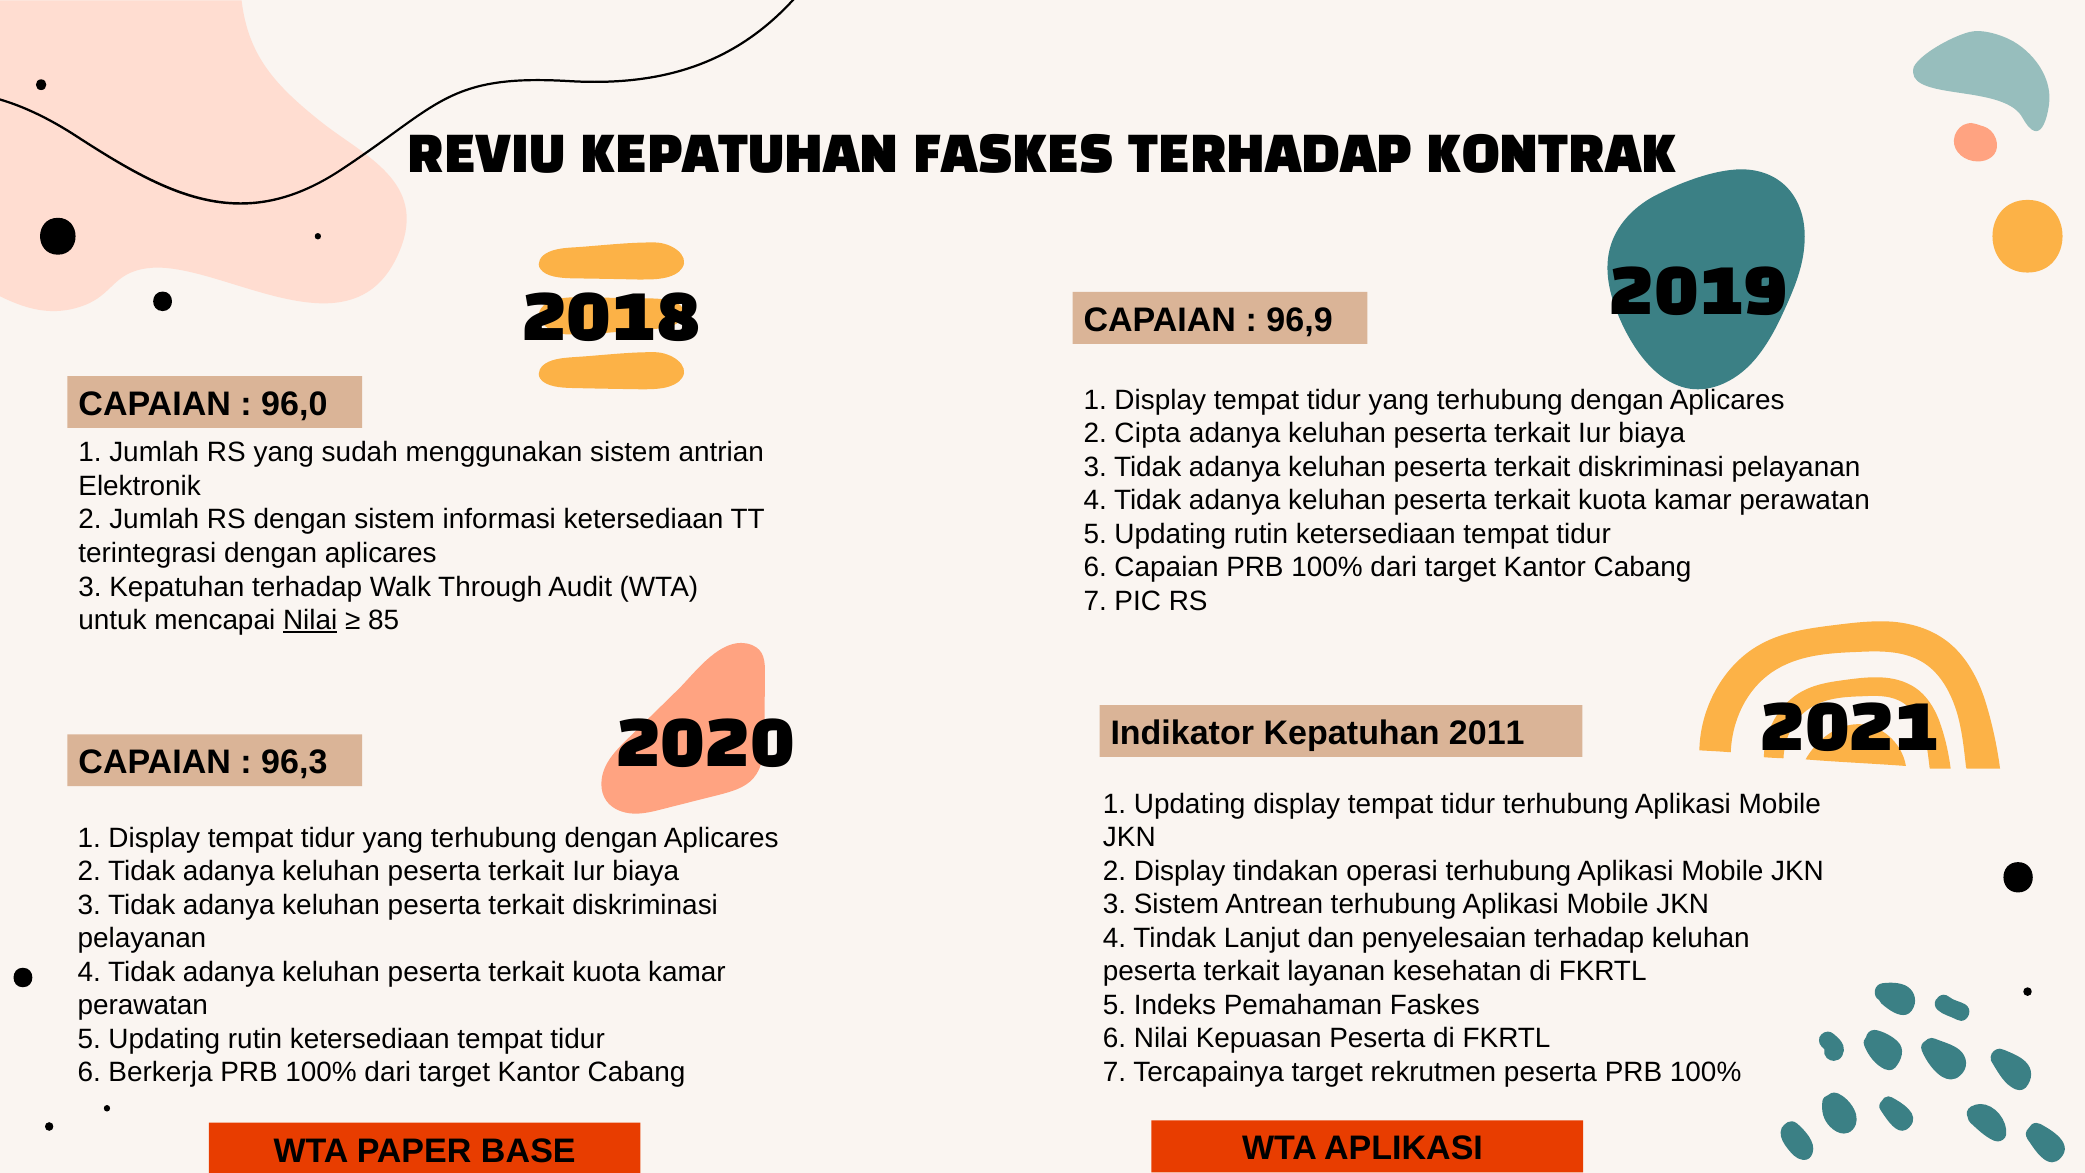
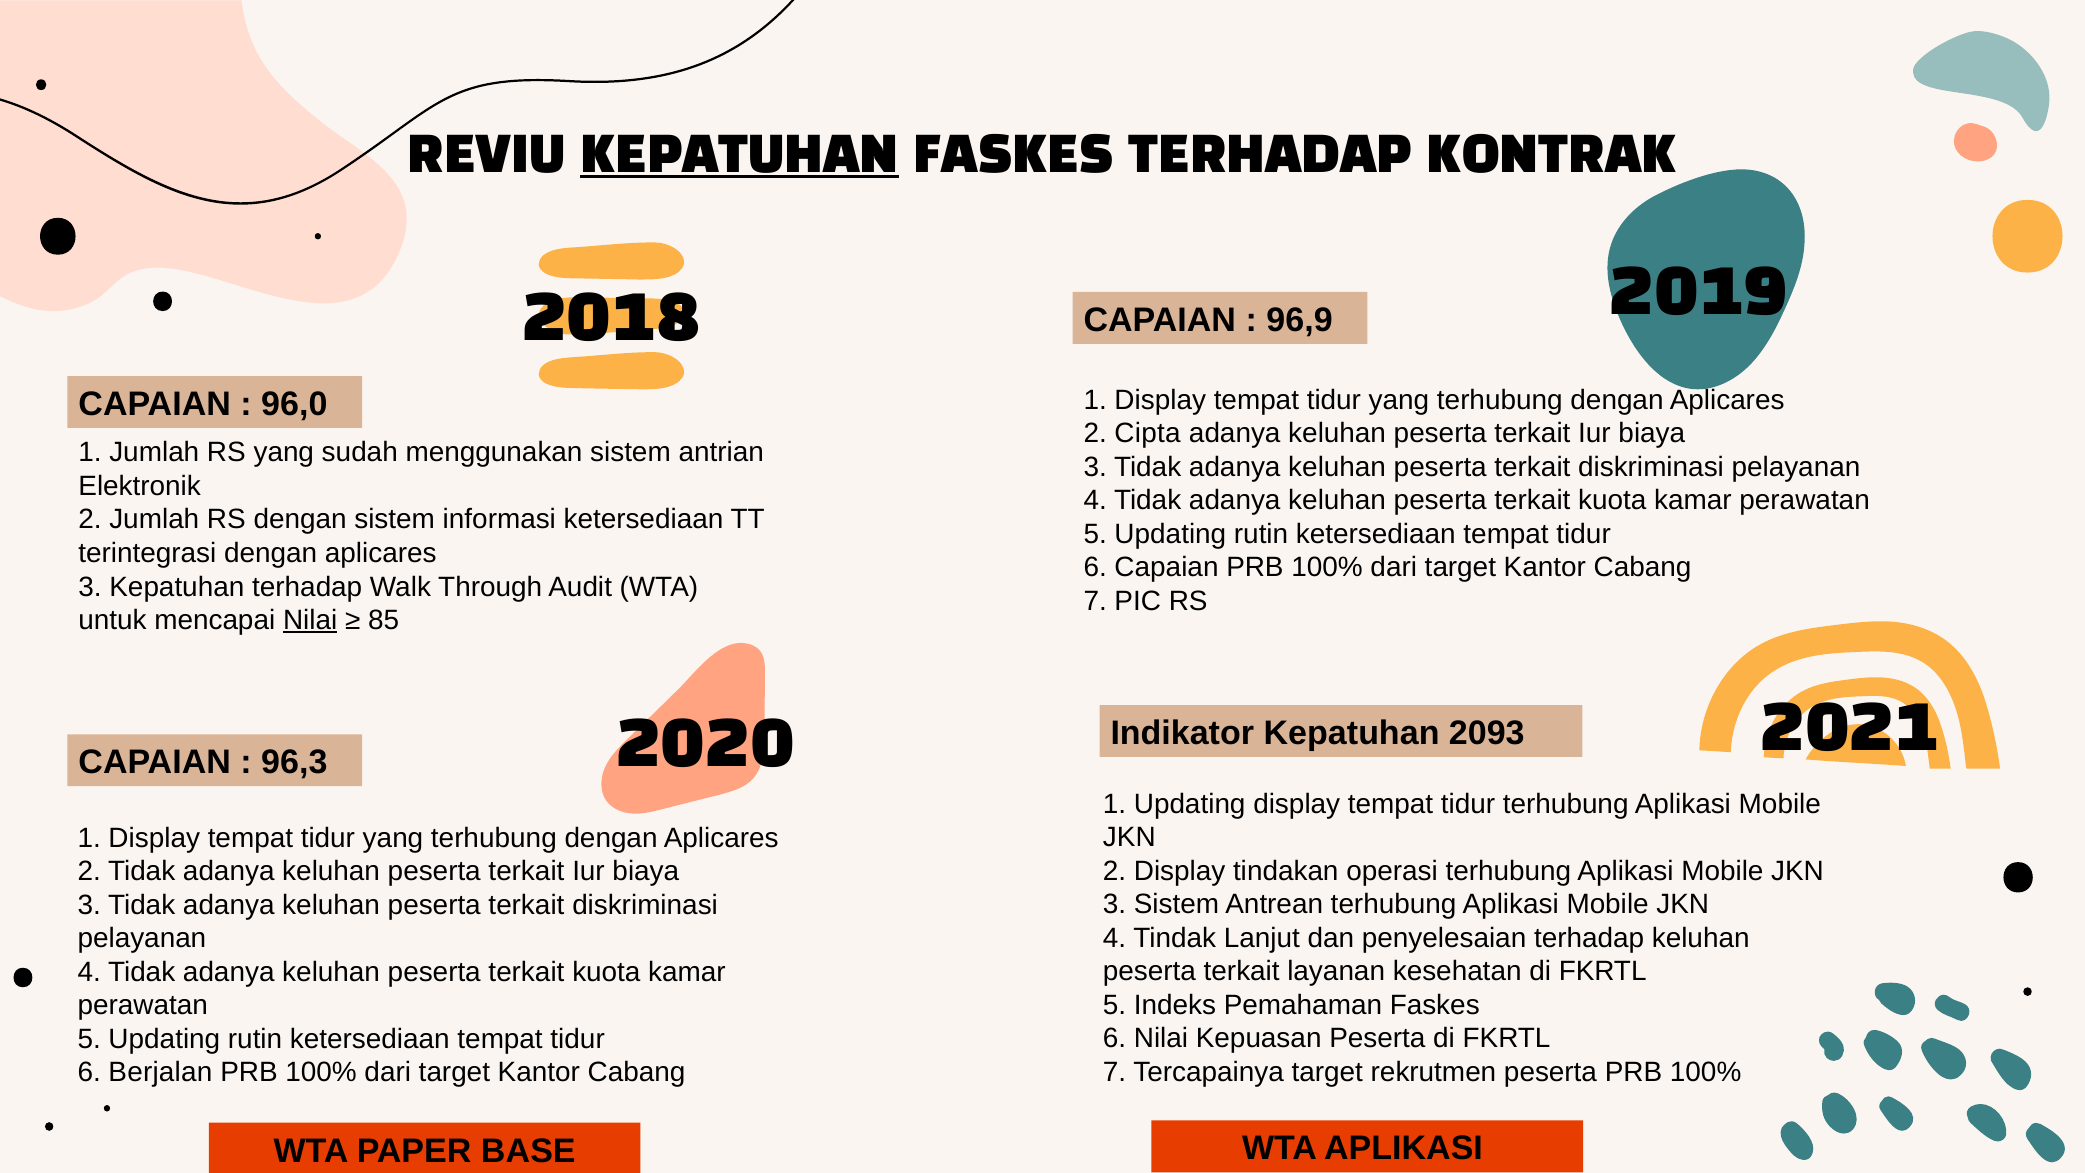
KEPATUHAN at (740, 156) underline: none -> present
2011: 2011 -> 2093
Berkerja: Berkerja -> Berjalan
